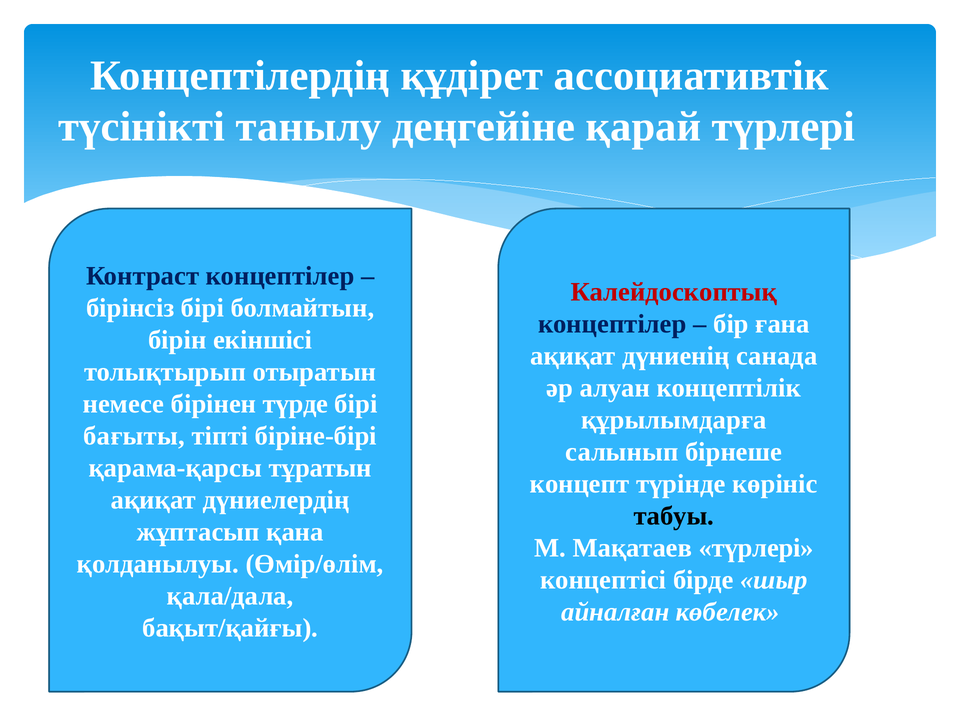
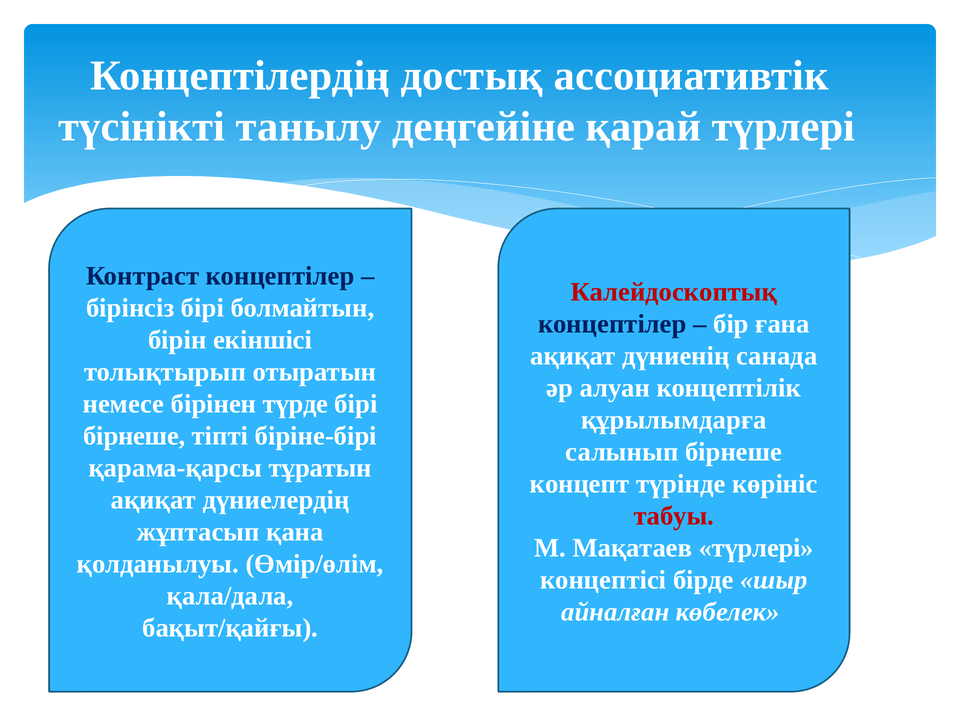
құдірет: құдірет -> достық
бағыты at (134, 436): бағыты -> бірнеше
табуы colour: black -> red
